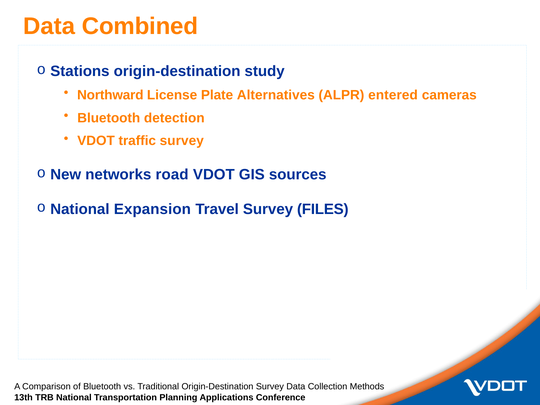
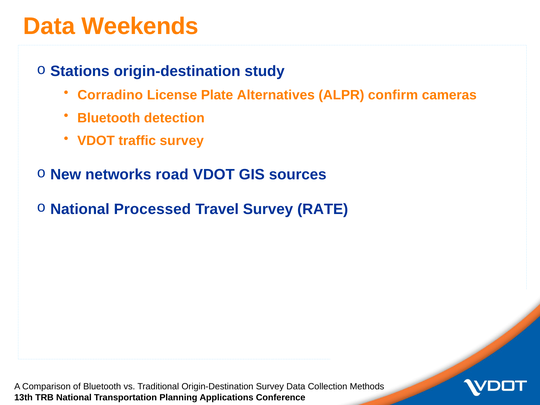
Combined: Combined -> Weekends
Northward: Northward -> Corradino
entered: entered -> confirm
Expansion: Expansion -> Processed
FILES: FILES -> RATE
